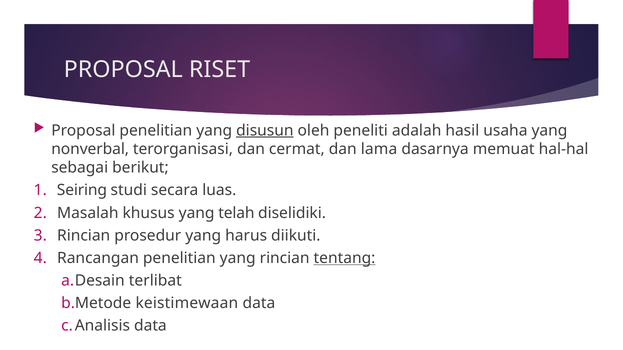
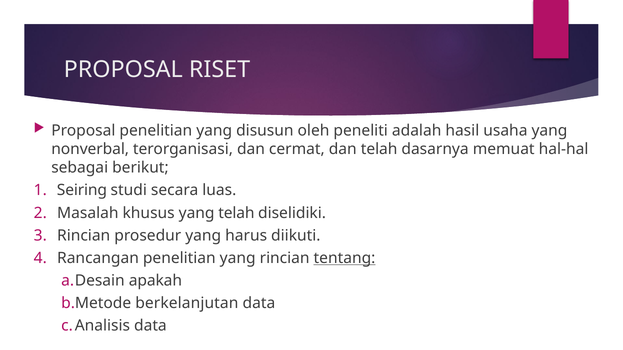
disusun underline: present -> none
dan lama: lama -> telah
terlibat: terlibat -> apakah
keistimewaan: keistimewaan -> berkelanjutan
